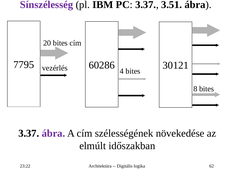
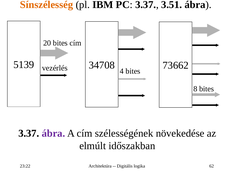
Sínszélesség colour: purple -> orange
7795: 7795 -> 5139
30121: 30121 -> 73662
60286: 60286 -> 34708
